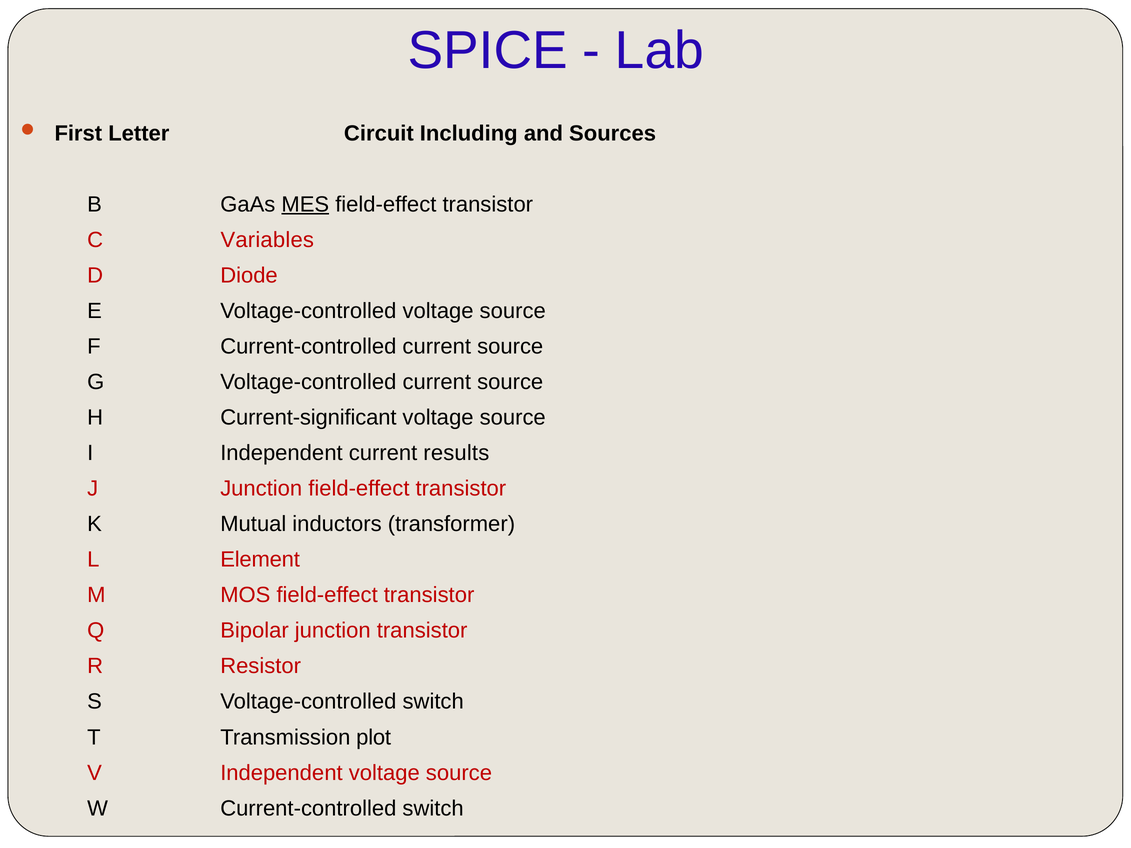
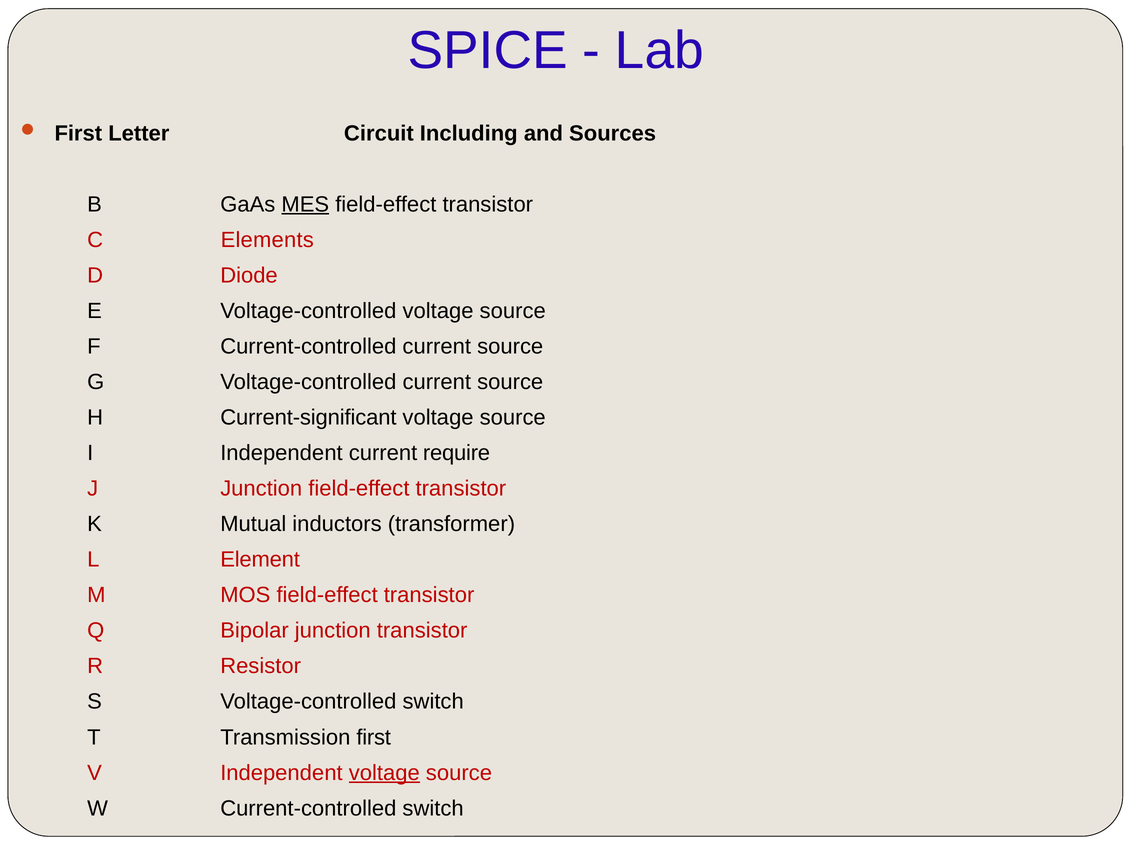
Variables: Variables -> Elements
results: results -> require
Transmission plot: plot -> first
voltage at (384, 773) underline: none -> present
